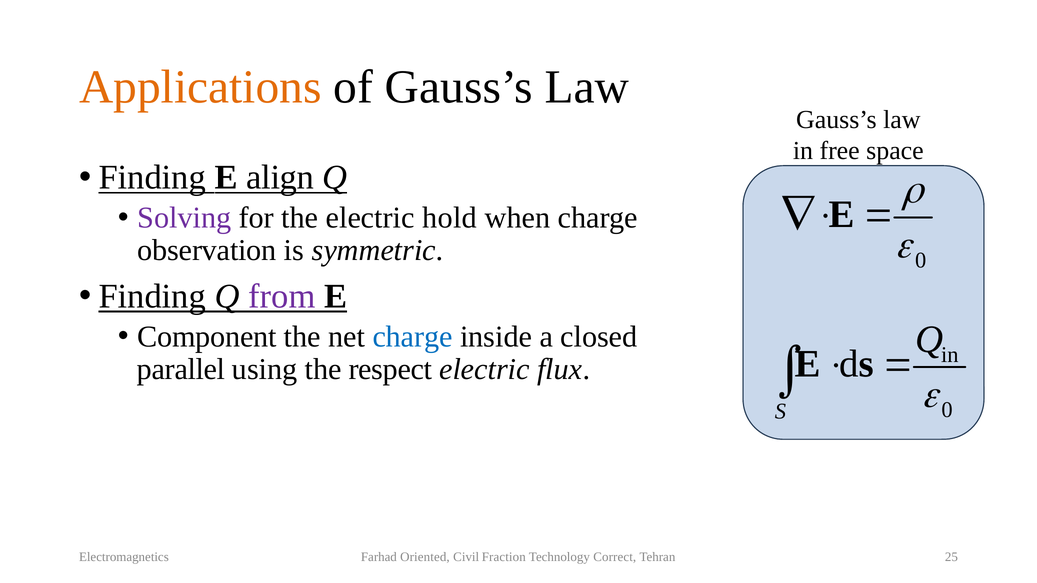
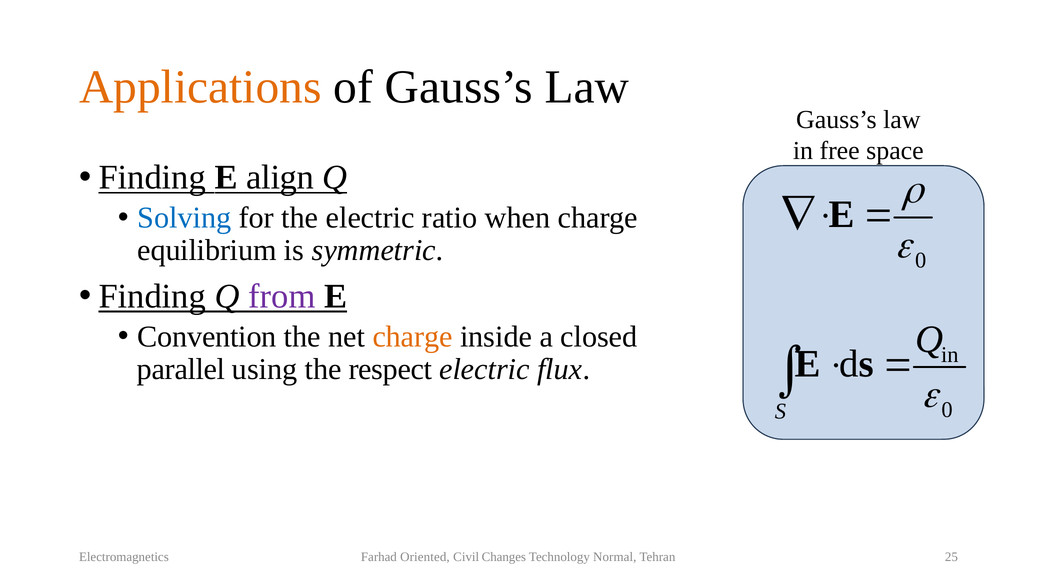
Solving colour: purple -> blue
hold: hold -> ratio
observation: observation -> equilibrium
Component: Component -> Convention
charge at (413, 337) colour: blue -> orange
Fraction: Fraction -> Changes
Correct: Correct -> Normal
